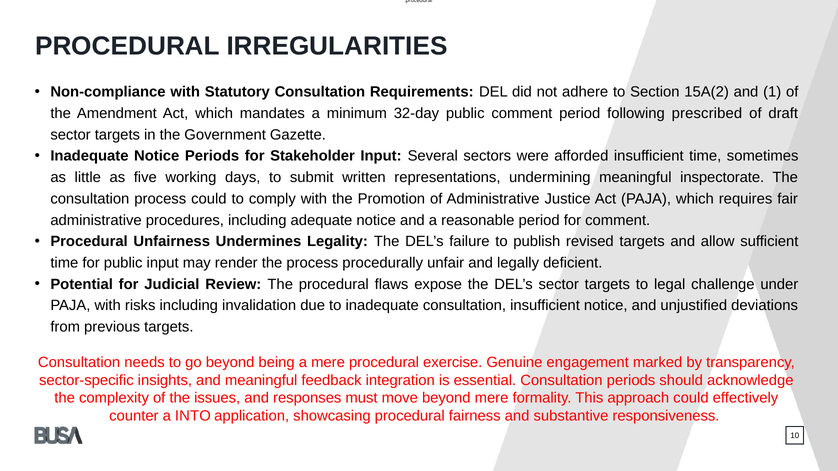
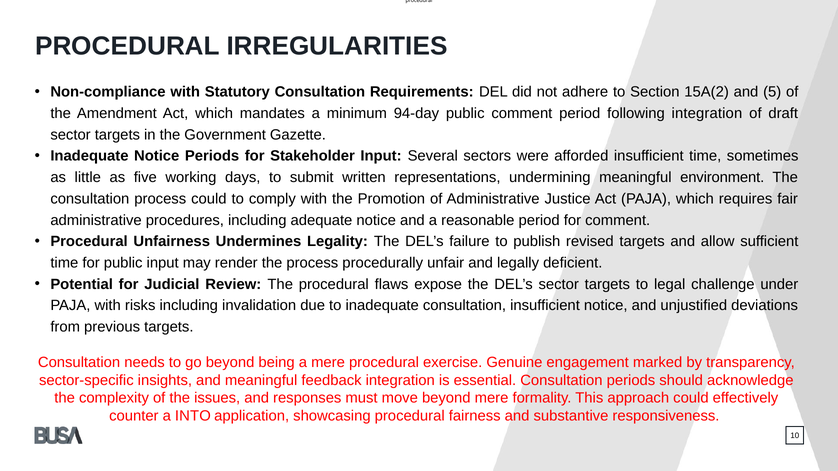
1: 1 -> 5
32-day: 32-day -> 94-day
following prescribed: prescribed -> integration
inspectorate: inspectorate -> environment
